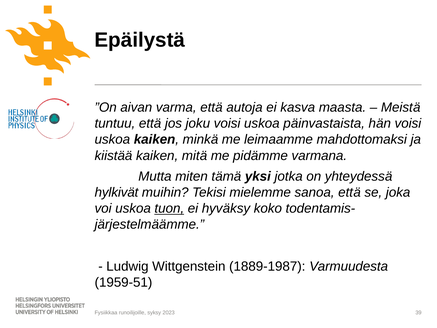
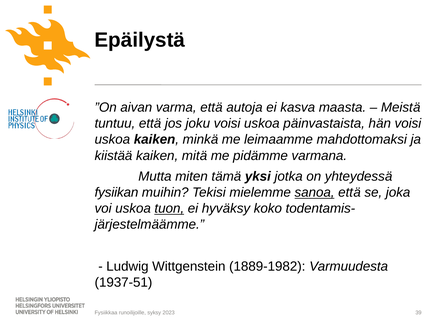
hylkivät: hylkivät -> fysiikan
sanoa underline: none -> present
1889-1987: 1889-1987 -> 1889-1982
1959-51: 1959-51 -> 1937-51
